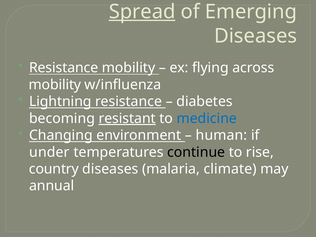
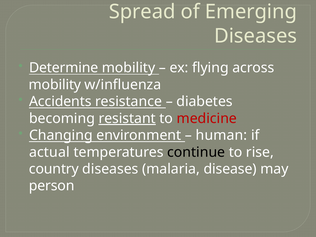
Spread underline: present -> none
Resistance at (64, 68): Resistance -> Determine
Lightning: Lightning -> Accidents
medicine colour: blue -> red
under: under -> actual
climate: climate -> disease
annual: annual -> person
